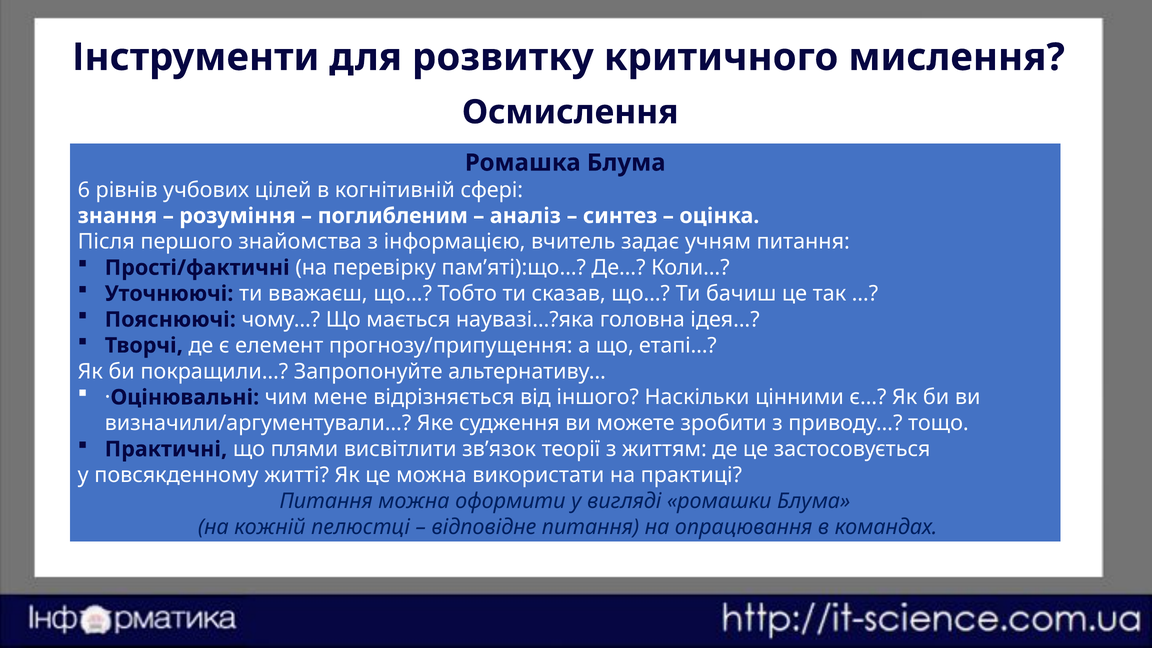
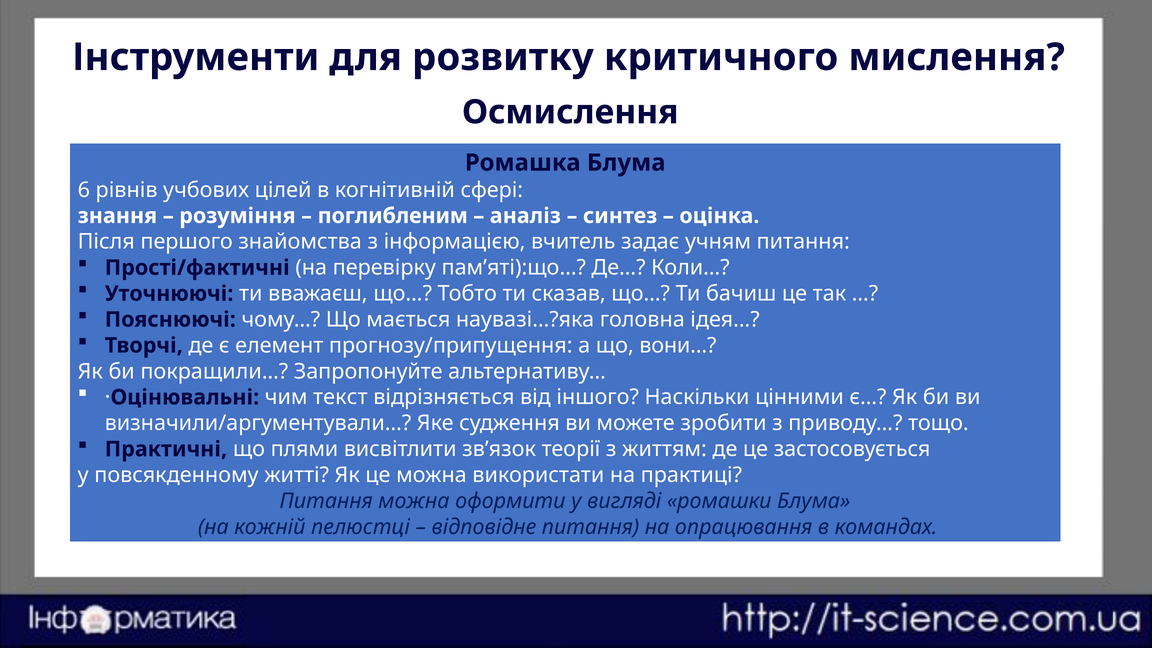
етапі…: етапі… -> вони…
мене: мене -> текст
